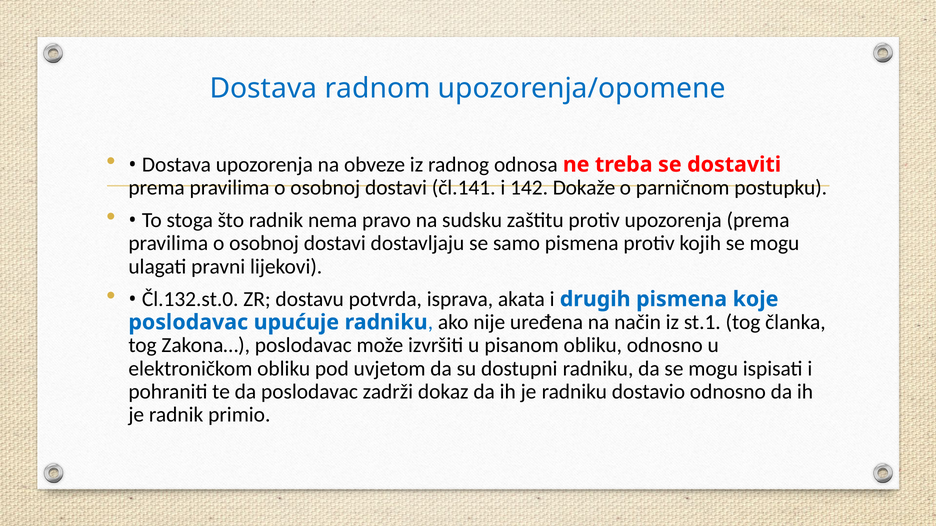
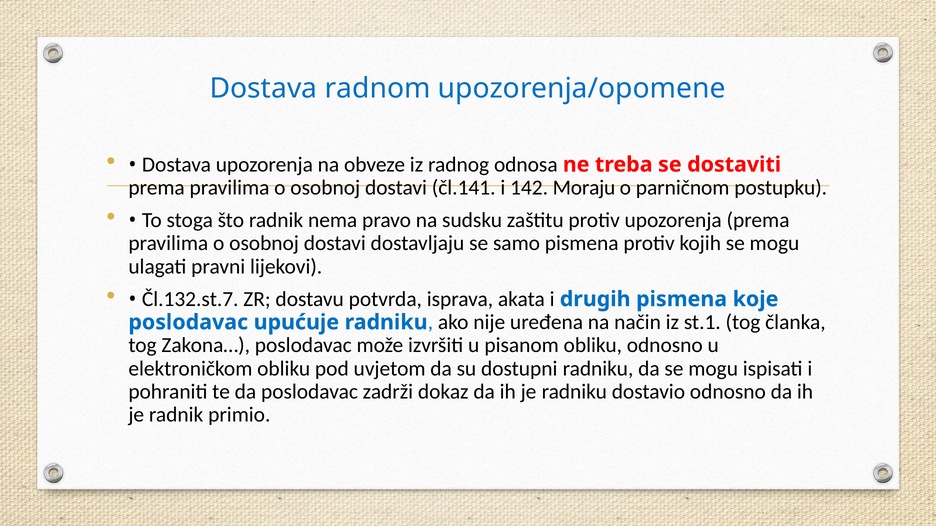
Dokaže: Dokaže -> Moraju
Čl.132.st.0: Čl.132.st.0 -> Čl.132.st.7
